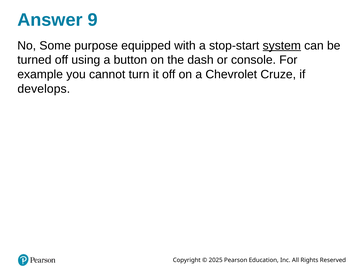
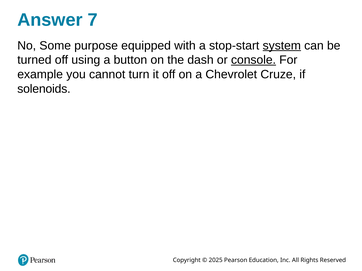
9: 9 -> 7
console underline: none -> present
develops: develops -> solenoids
